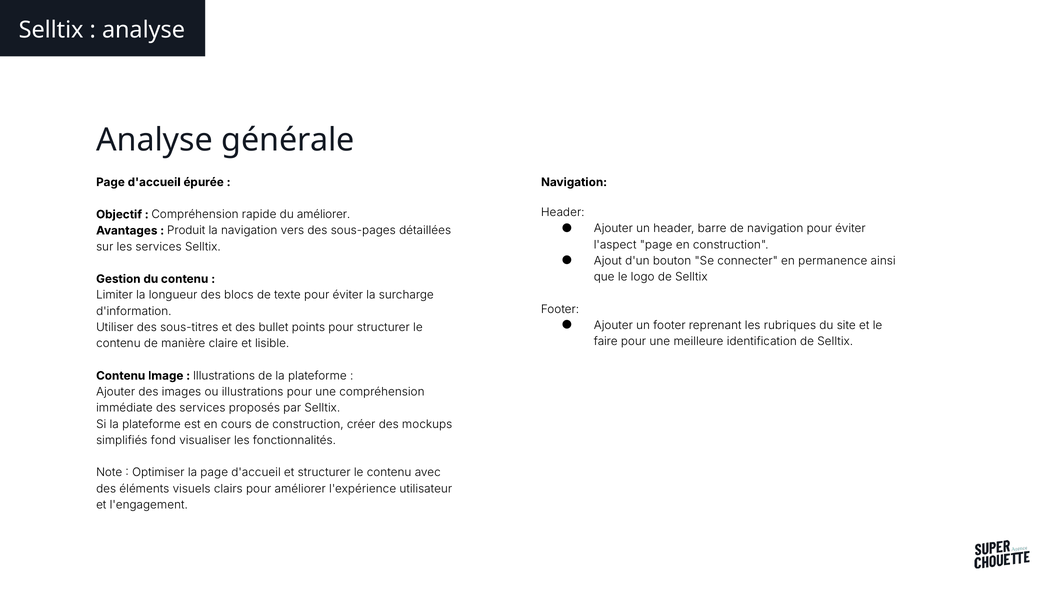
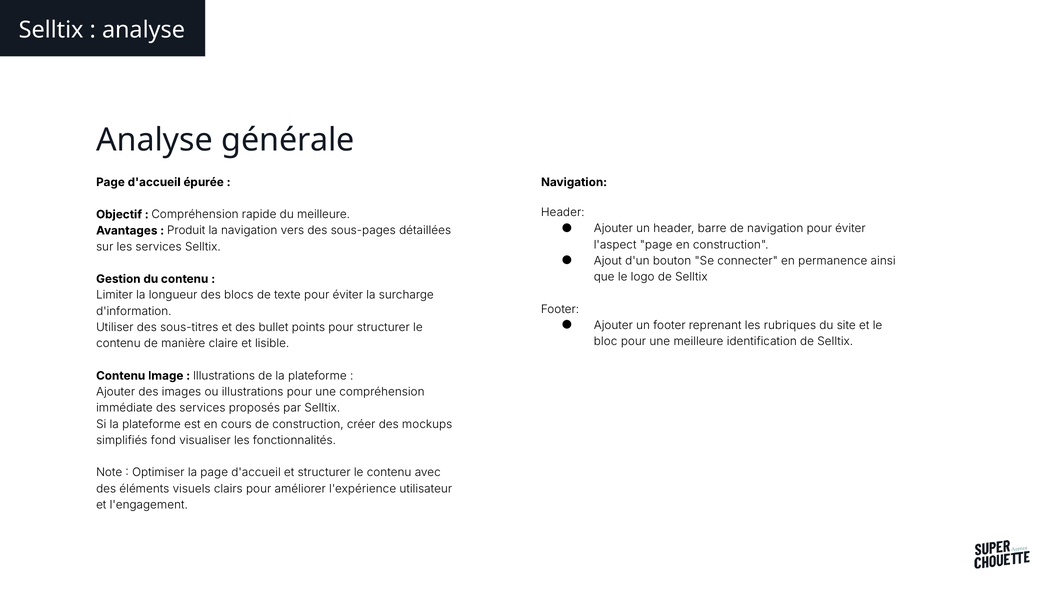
du améliorer: améliorer -> meilleure
faire: faire -> bloc
